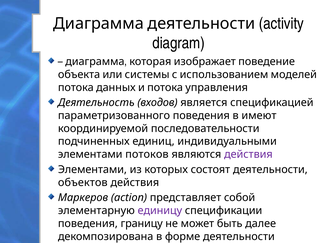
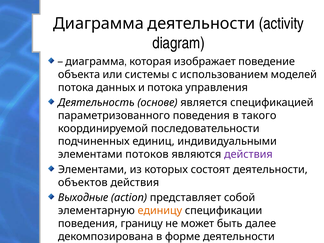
входов: входов -> основе
имеют: имеют -> такого
Маркеров: Маркеров -> Выходные
единицу colour: purple -> orange
